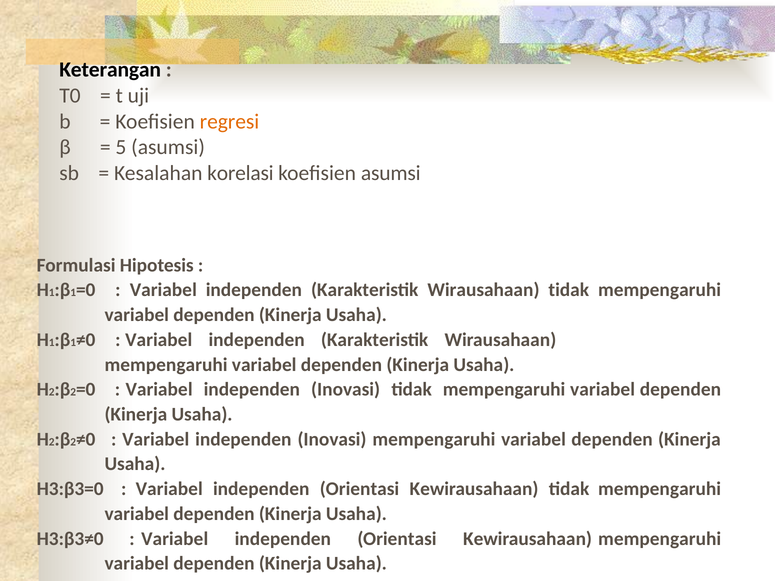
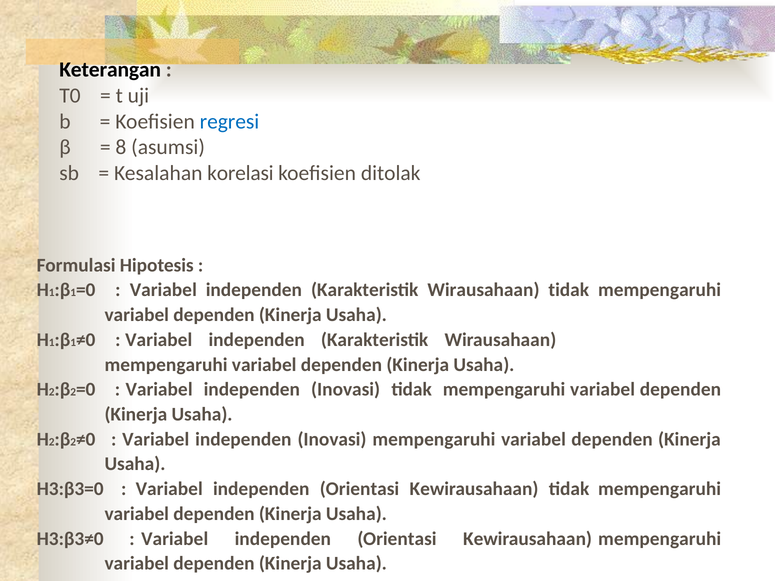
regresi colour: orange -> blue
5: 5 -> 8
koefisien asumsi: asumsi -> ditolak
